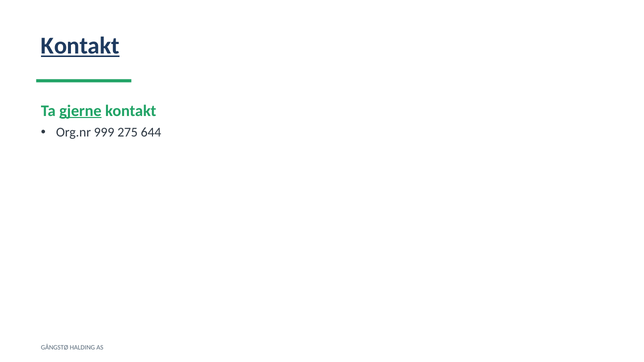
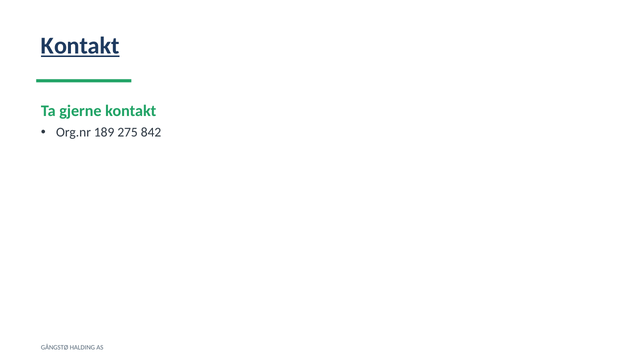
gjerne underline: present -> none
999: 999 -> 189
644: 644 -> 842
